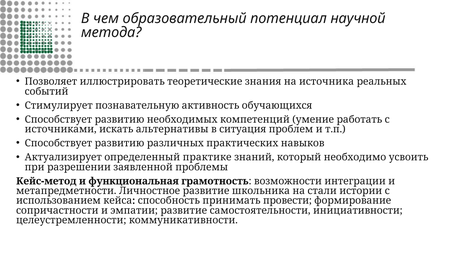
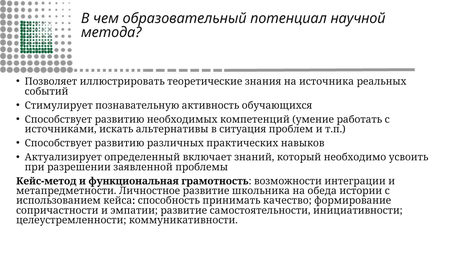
практике: практике -> включает
стали: стали -> обеда
провести: провести -> качество
